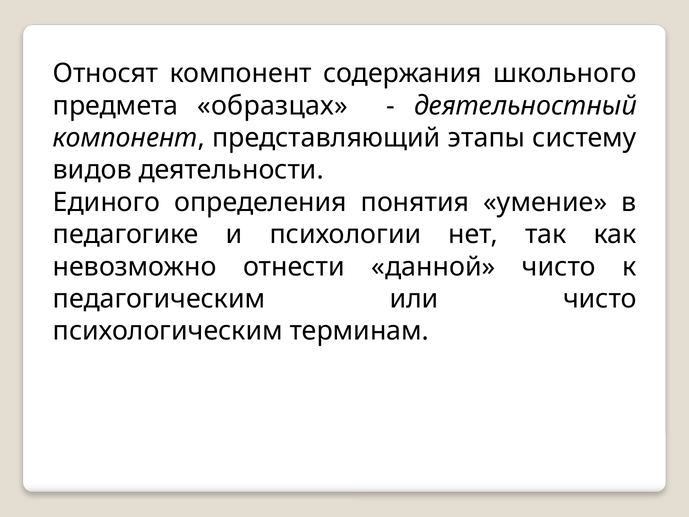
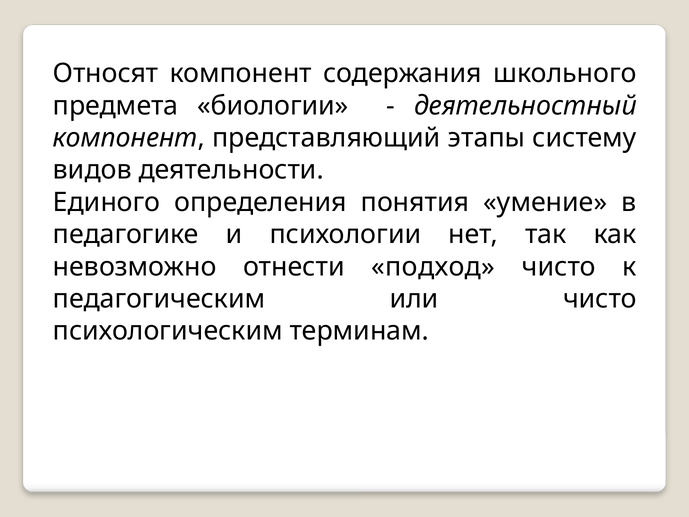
образцах: образцах -> биологии
данной: данной -> подход
